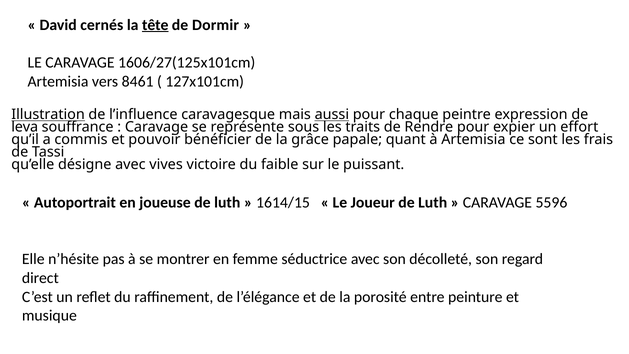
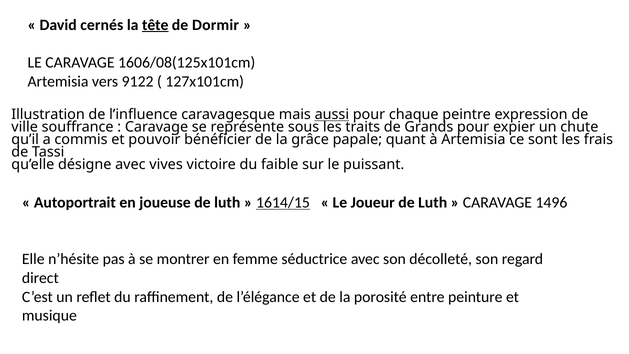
1606/27(125x101cm: 1606/27(125x101cm -> 1606/08(125x101cm
8461: 8461 -> 9122
Illustration underline: present -> none
leva: leva -> ville
Rendre: Rendre -> Grands
effort: effort -> chute
1614/15 underline: none -> present
5596: 5596 -> 1496
